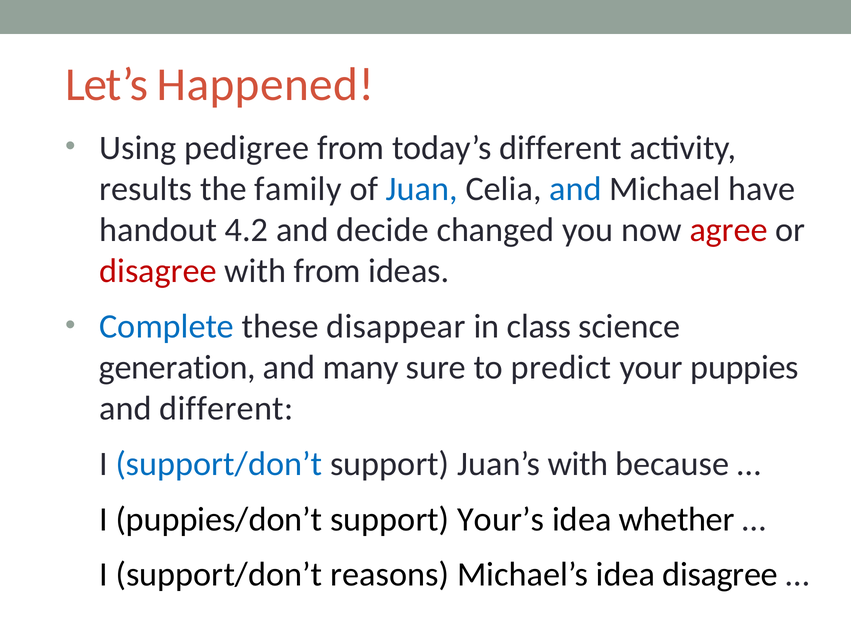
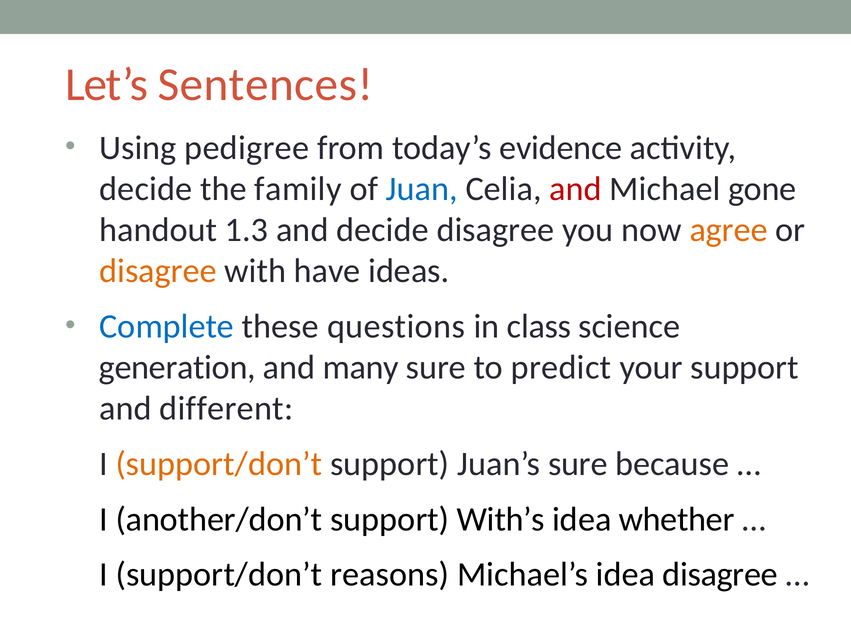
Happened: Happened -> Sentences
today’s different: different -> evidence
results at (146, 189): results -> decide
and at (575, 189) colour: blue -> red
have: have -> gone
4.2: 4.2 -> 1.3
decide changed: changed -> disagree
agree colour: red -> orange
disagree at (158, 271) colour: red -> orange
with from: from -> have
disappear: disappear -> questions
your puppies: puppies -> support
support/don’t at (219, 464) colour: blue -> orange
Juan’s with: with -> sure
puppies/don’t: puppies/don’t -> another/don’t
Your’s: Your’s -> With’s
